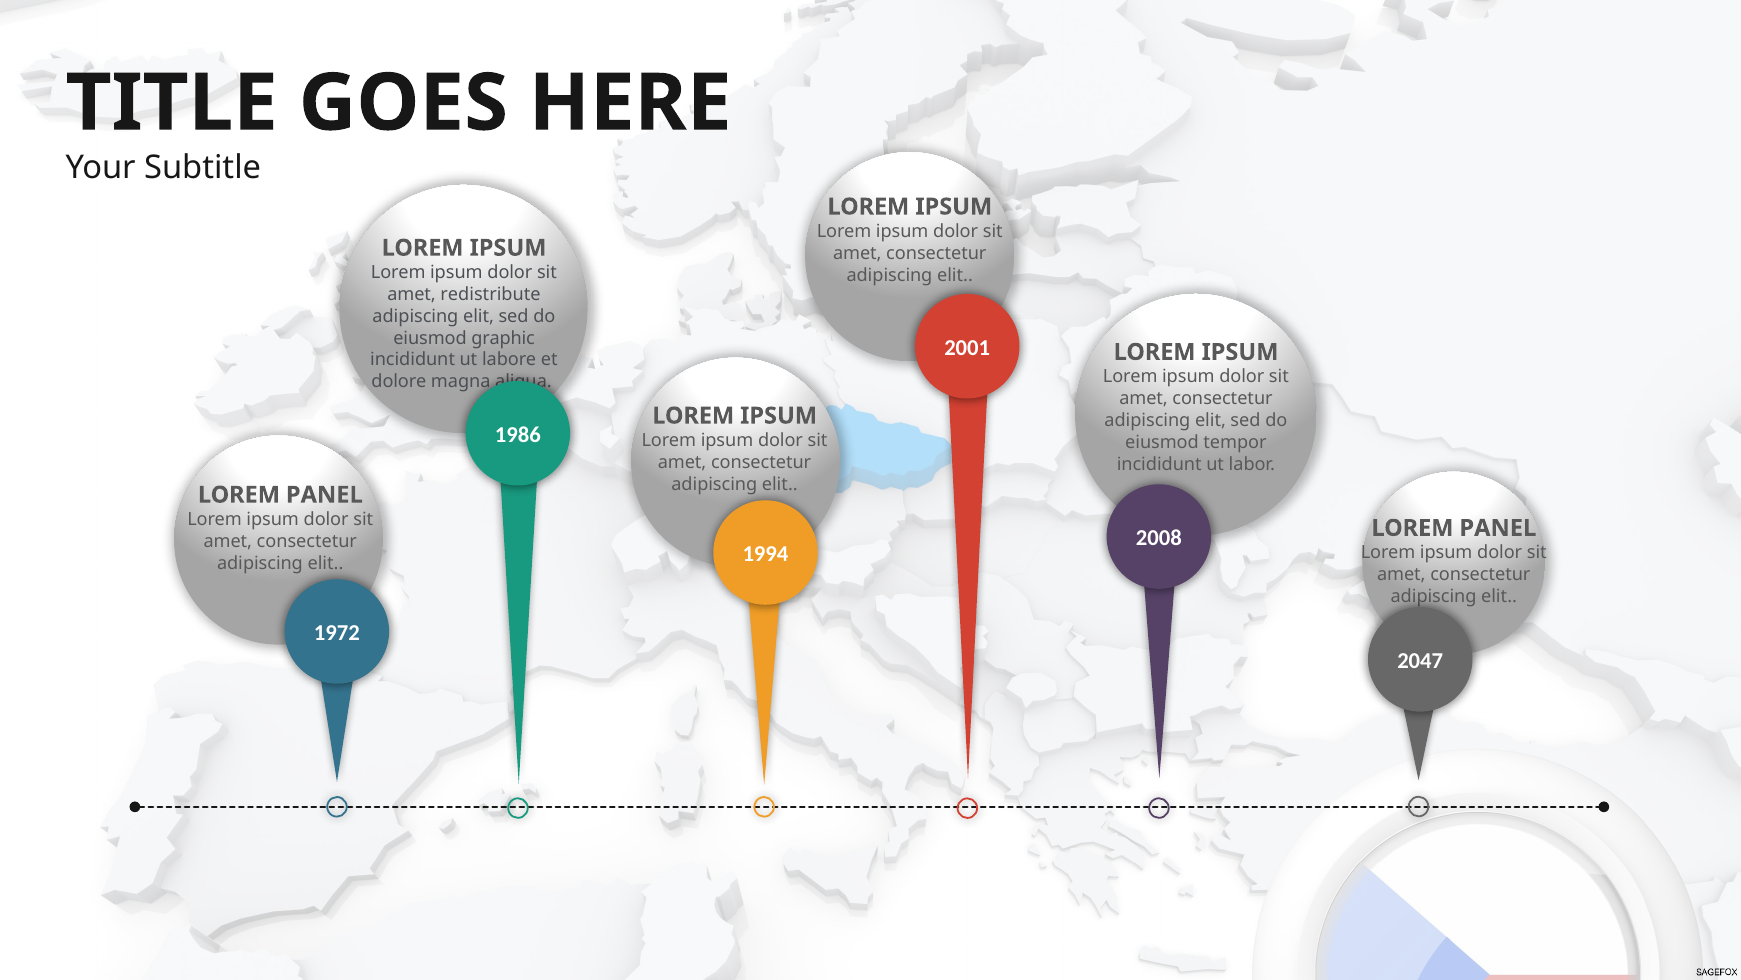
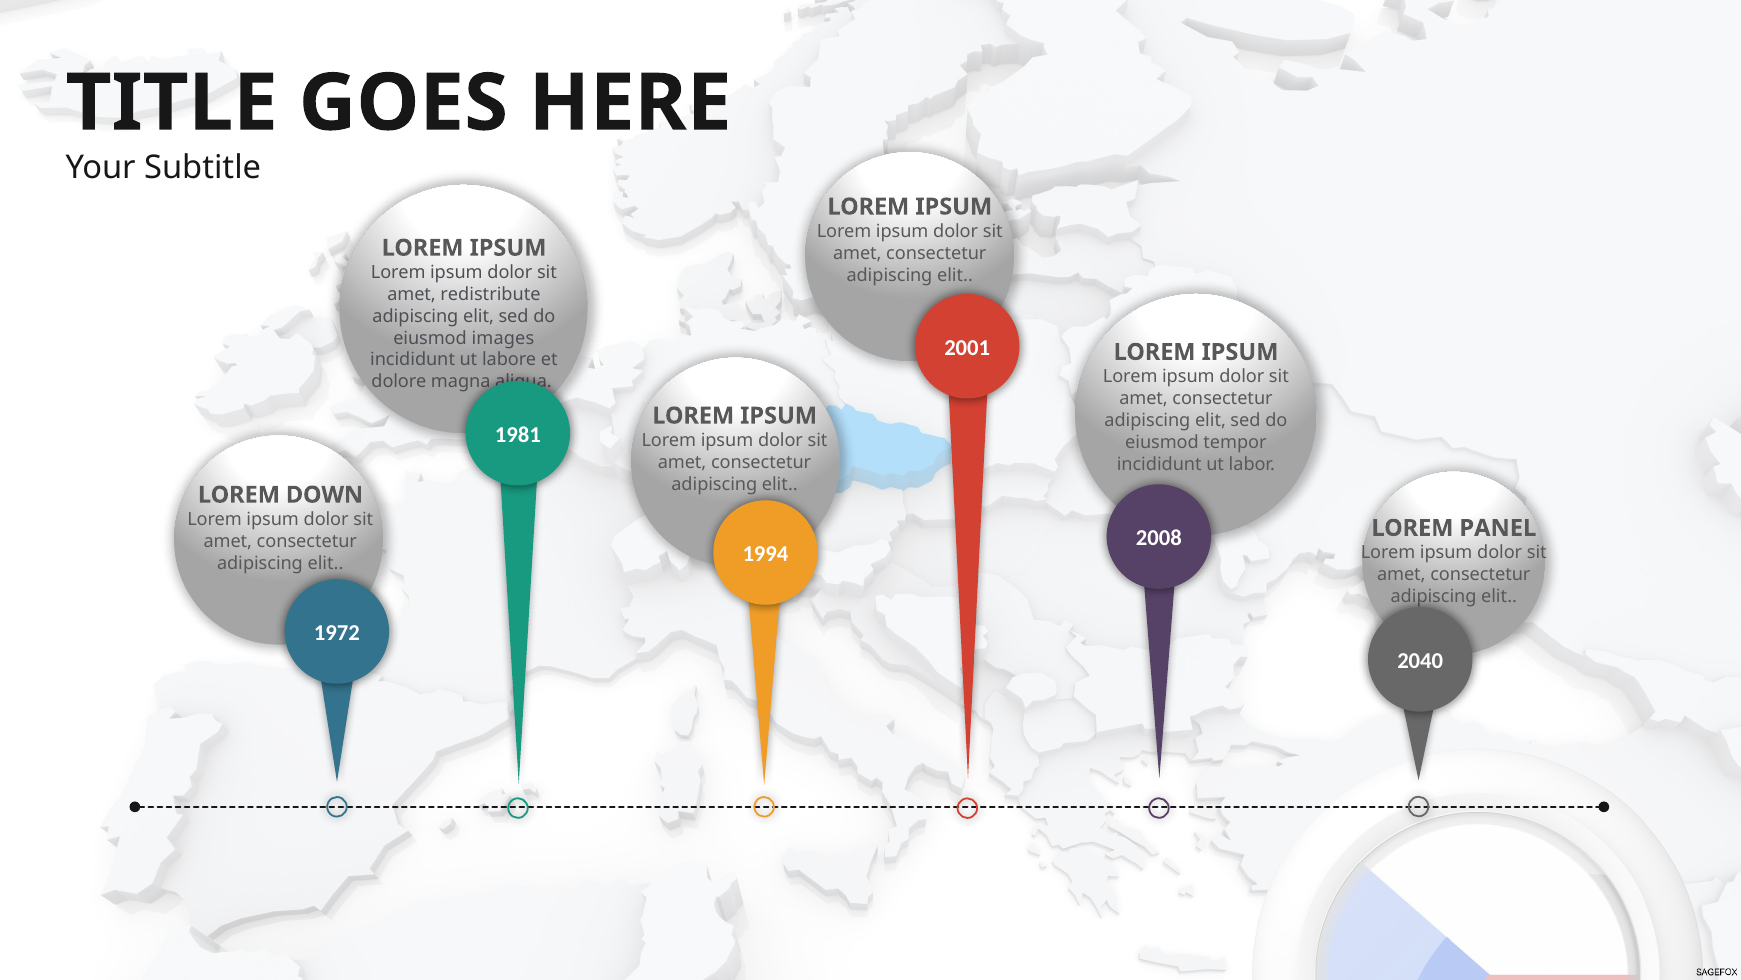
graphic: graphic -> images
1986: 1986 -> 1981
PANEL at (324, 495): PANEL -> DOWN
2047: 2047 -> 2040
